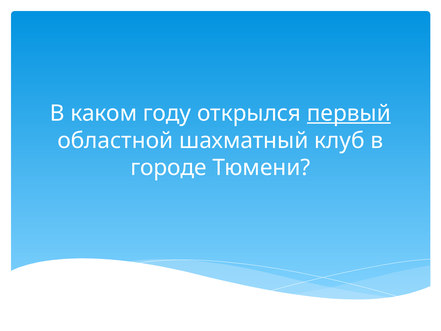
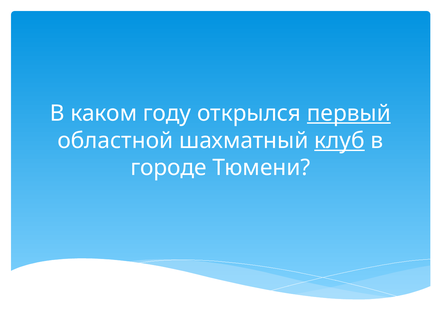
клуб underline: none -> present
